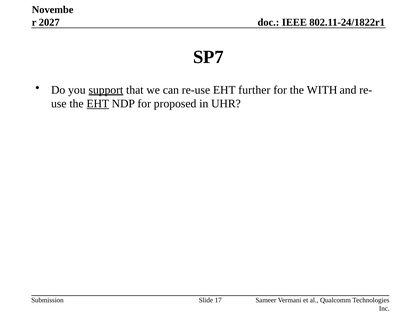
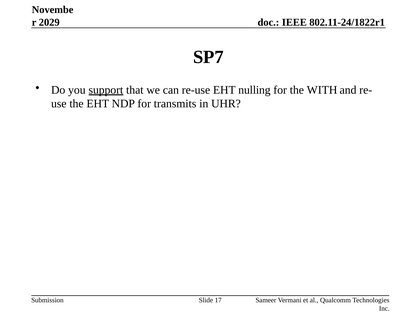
2027: 2027 -> 2029
further: further -> nulling
EHT at (98, 104) underline: present -> none
proposed: proposed -> transmits
